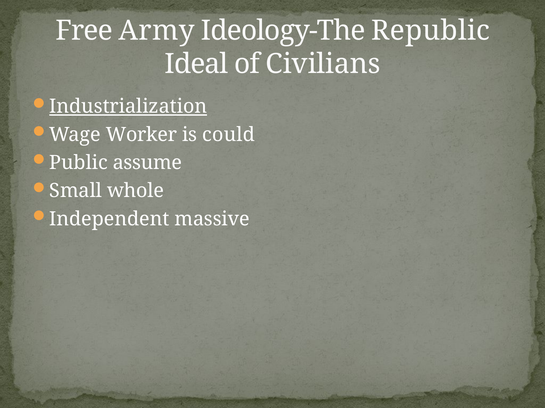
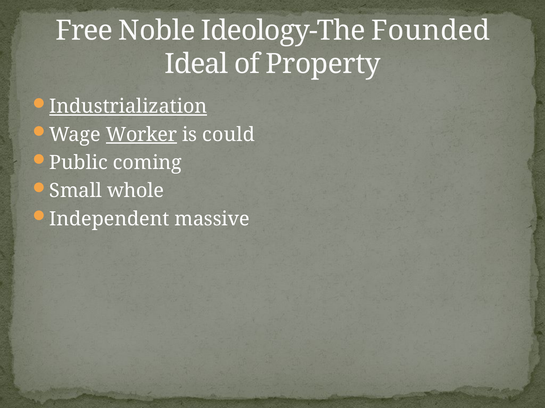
Army: Army -> Noble
Republic: Republic -> Founded
Civilians: Civilians -> Property
Worker underline: none -> present
assume: assume -> coming
